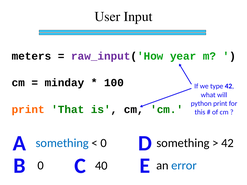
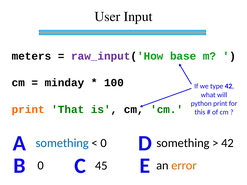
year: year -> base
40: 40 -> 45
error colour: blue -> orange
